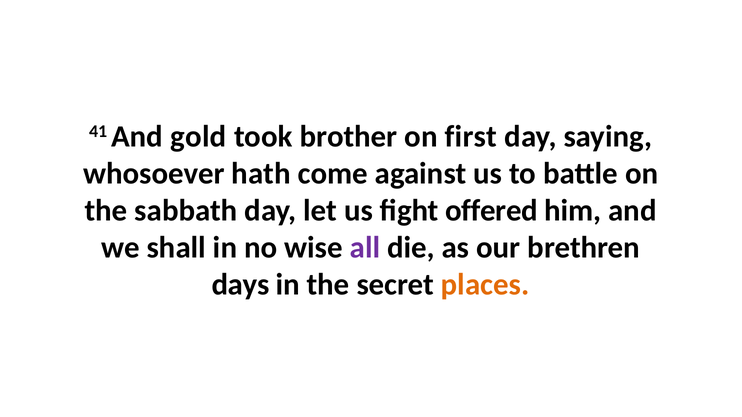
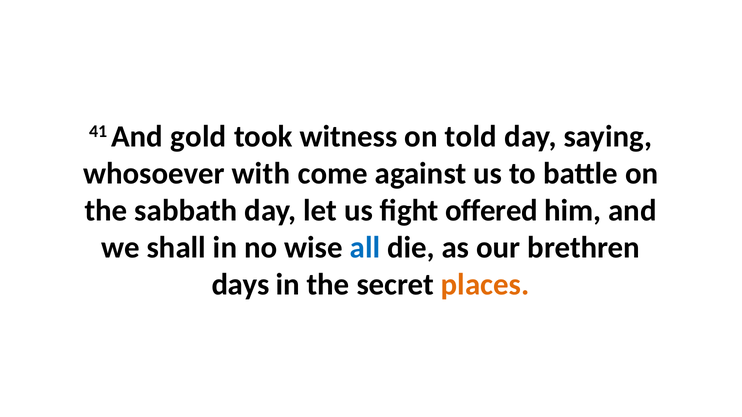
brother: brother -> witness
first: first -> told
hath: hath -> with
all colour: purple -> blue
